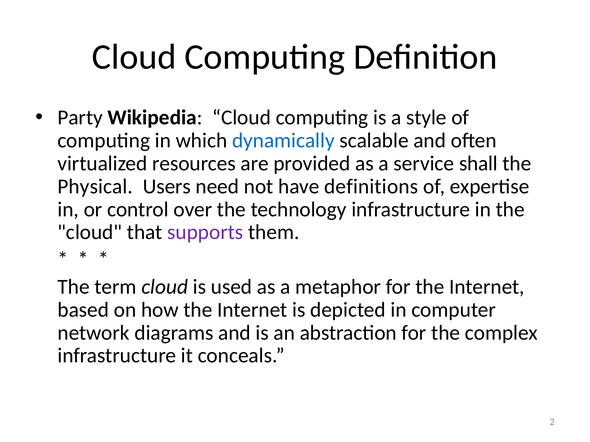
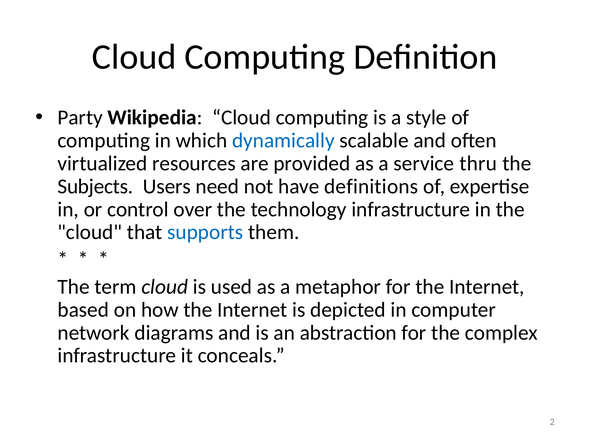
shall: shall -> thru
Physical: Physical -> Subjects
supports colour: purple -> blue
